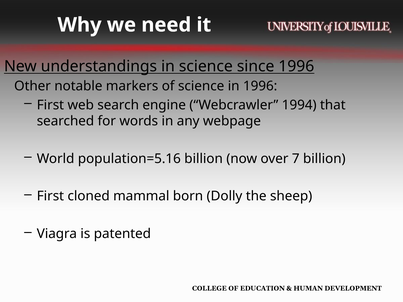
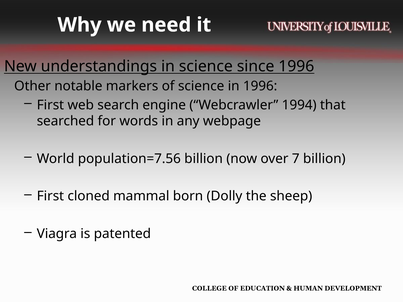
population=5.16: population=5.16 -> population=7.56
